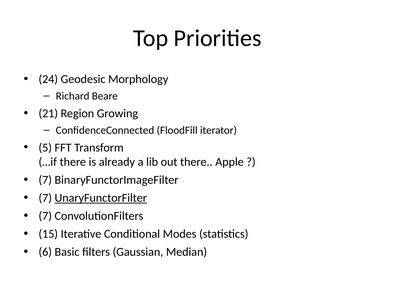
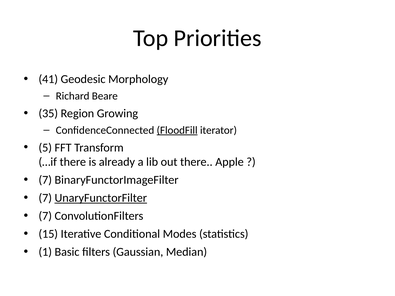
24: 24 -> 41
21: 21 -> 35
FloodFill underline: none -> present
6: 6 -> 1
